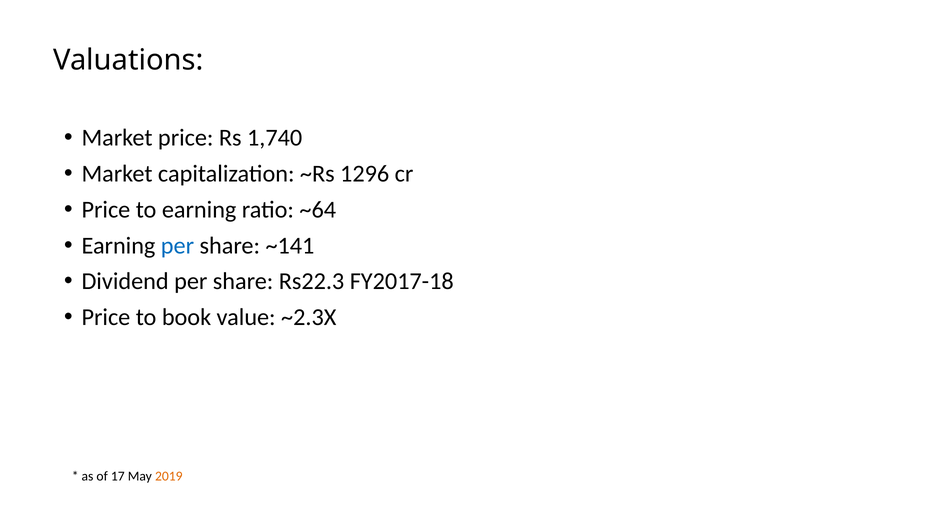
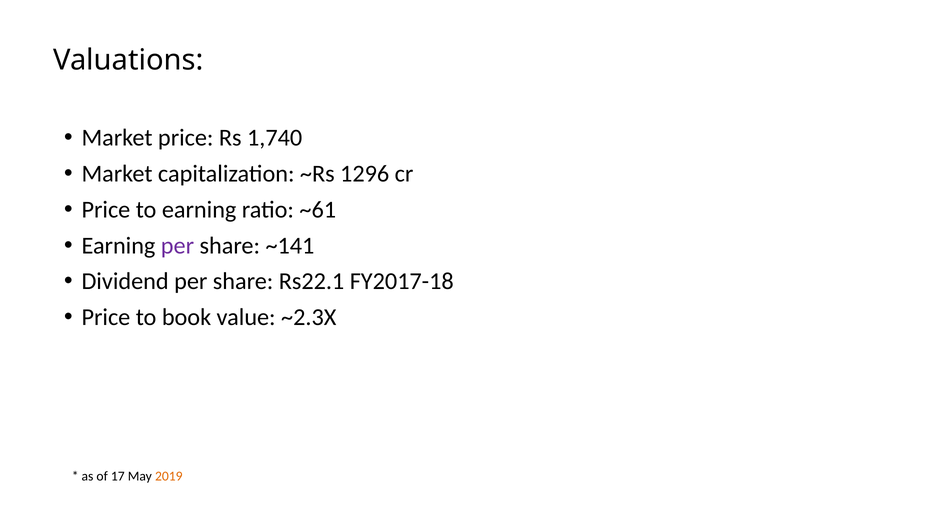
~64: ~64 -> ~61
per at (177, 246) colour: blue -> purple
Rs22.3: Rs22.3 -> Rs22.1
